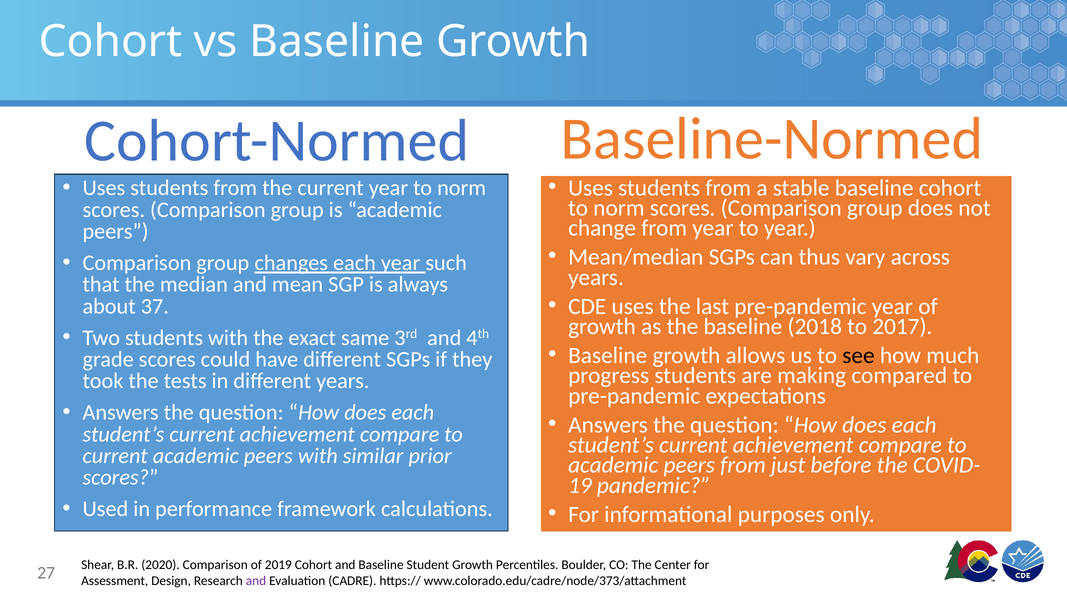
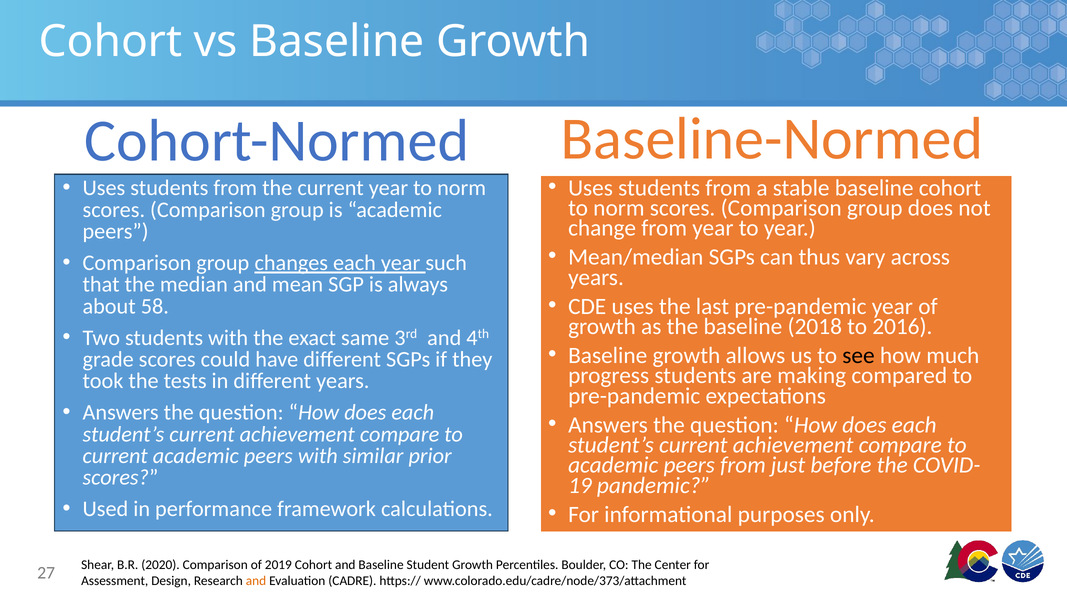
37: 37 -> 58
2017: 2017 -> 2016
and at (256, 581) colour: purple -> orange
